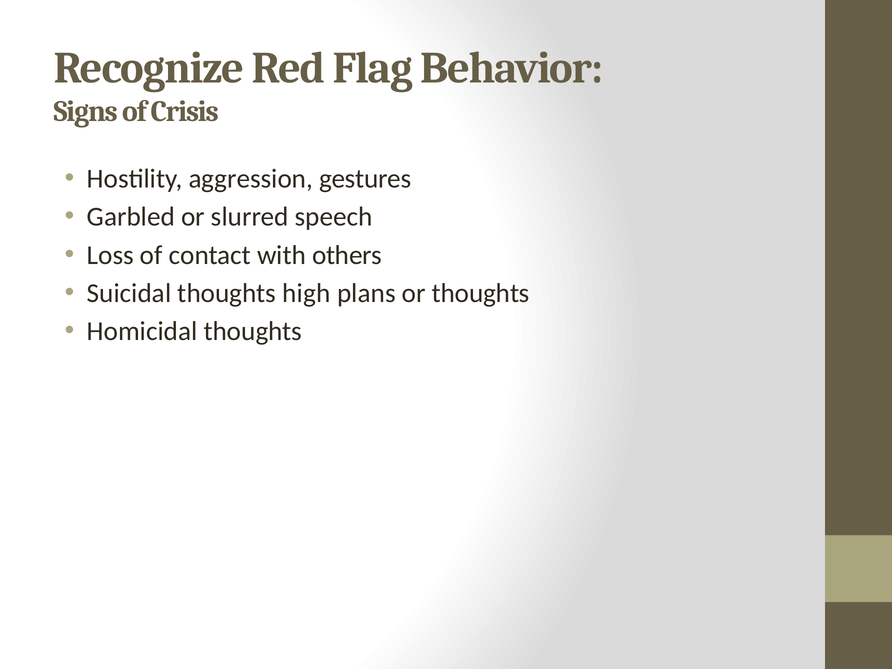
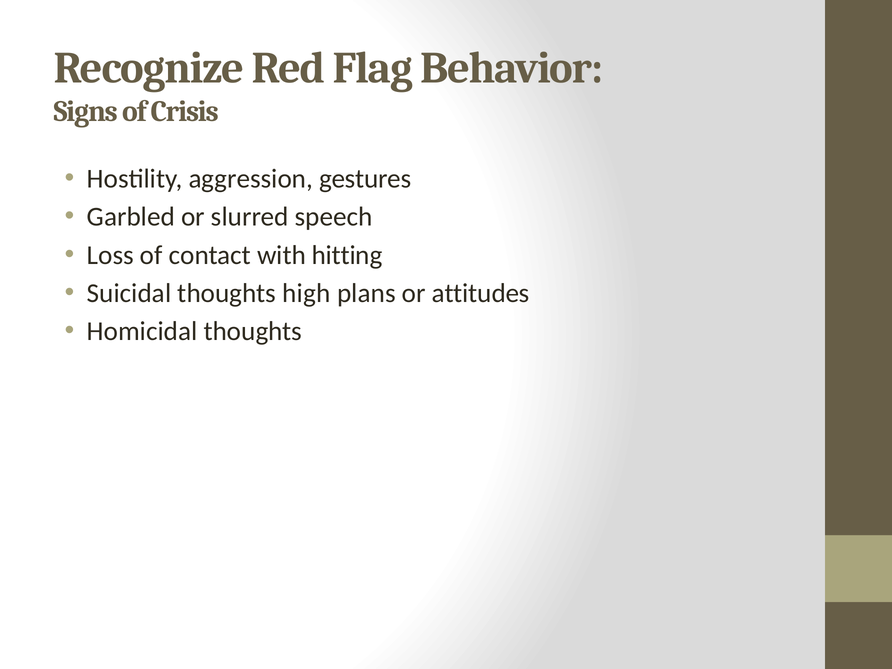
others: others -> hitting
or thoughts: thoughts -> attitudes
